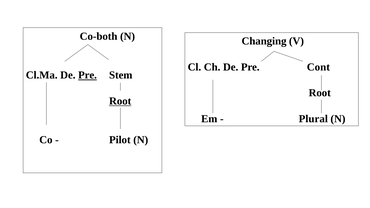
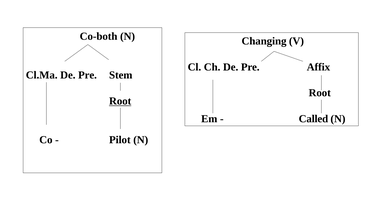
Cont: Cont -> Affix
Pre at (88, 75) underline: present -> none
Plural: Plural -> Called
